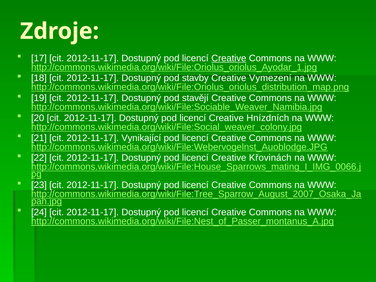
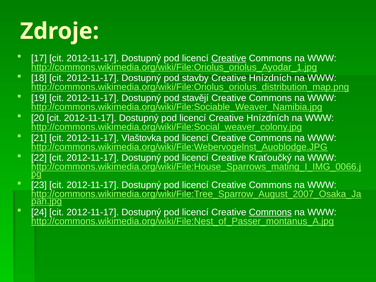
Vymezení at (270, 78): Vymezení -> Hnízdních
Vynikající: Vynikající -> Vlaštovka
Křovinách: Křovinách -> Kraťoučký
Commons at (270, 212) underline: none -> present
